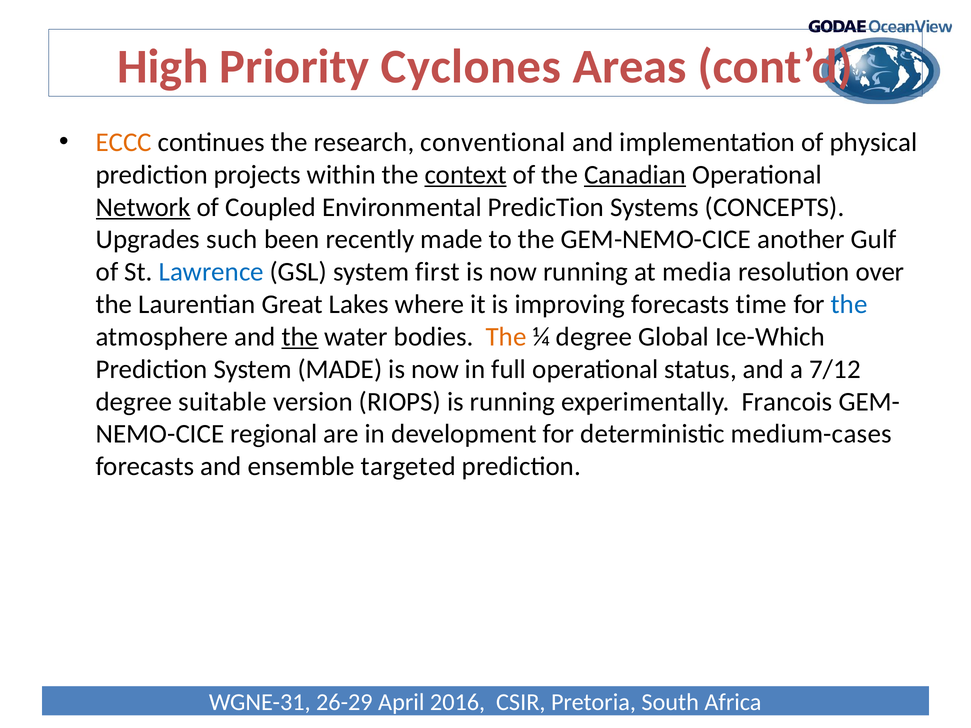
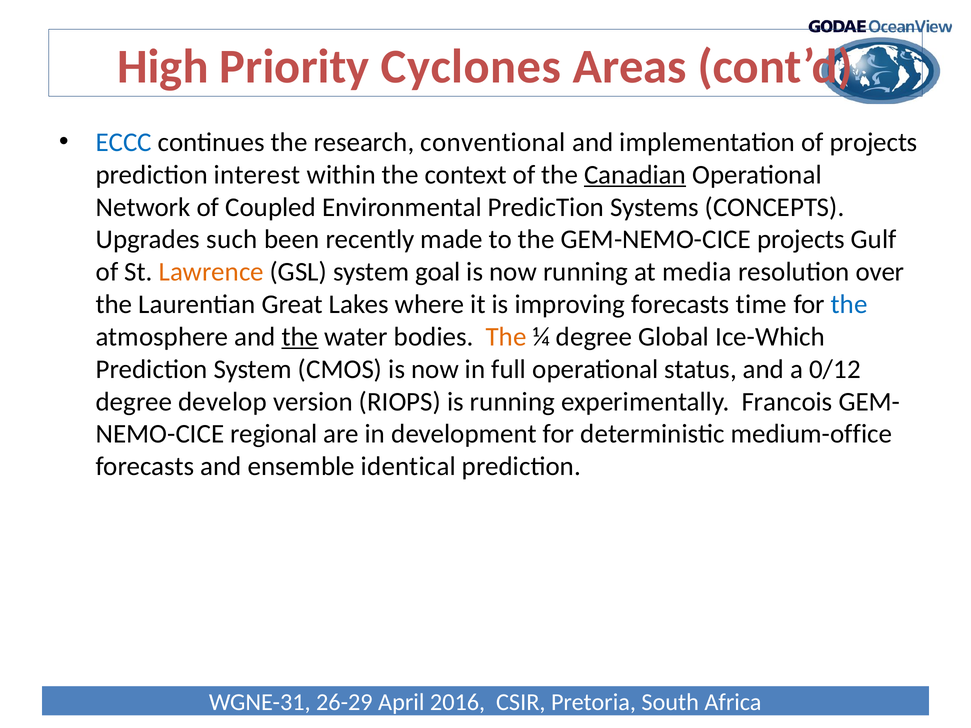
ECCC colour: orange -> blue
of physical: physical -> projects
projects: projects -> interest
context underline: present -> none
Network underline: present -> none
GEM-NEMO-CICE another: another -> projects
Lawrence colour: blue -> orange
first: first -> goal
System MADE: MADE -> CMOS
7/12: 7/12 -> 0/12
suitable: suitable -> develop
medium-cases: medium-cases -> medium-office
targeted: targeted -> identical
